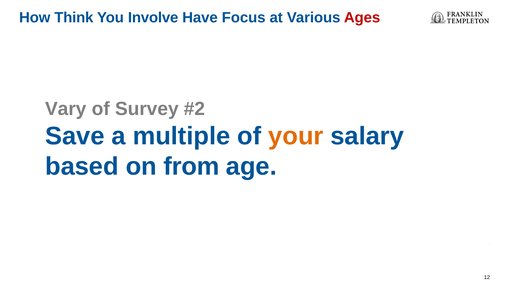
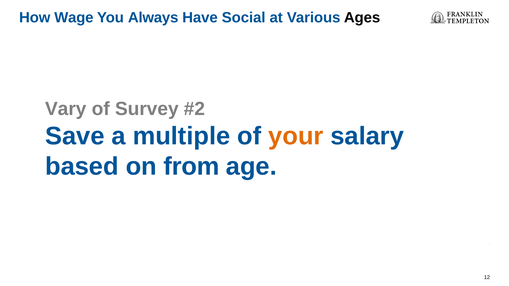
Think: Think -> Wage
Involve: Involve -> Always
Focus: Focus -> Social
Ages colour: red -> black
